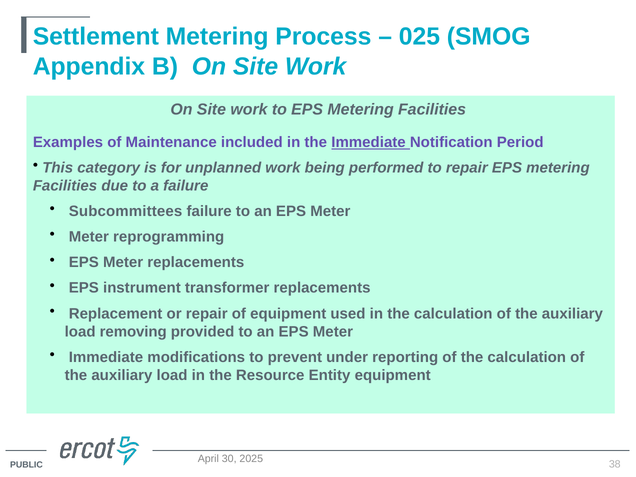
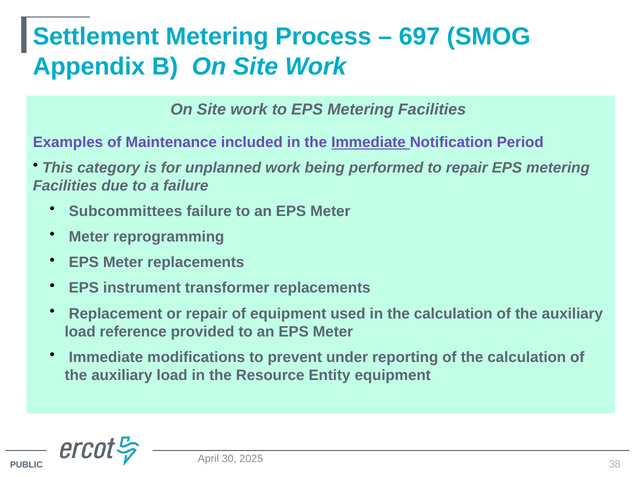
025: 025 -> 697
removing: removing -> reference
